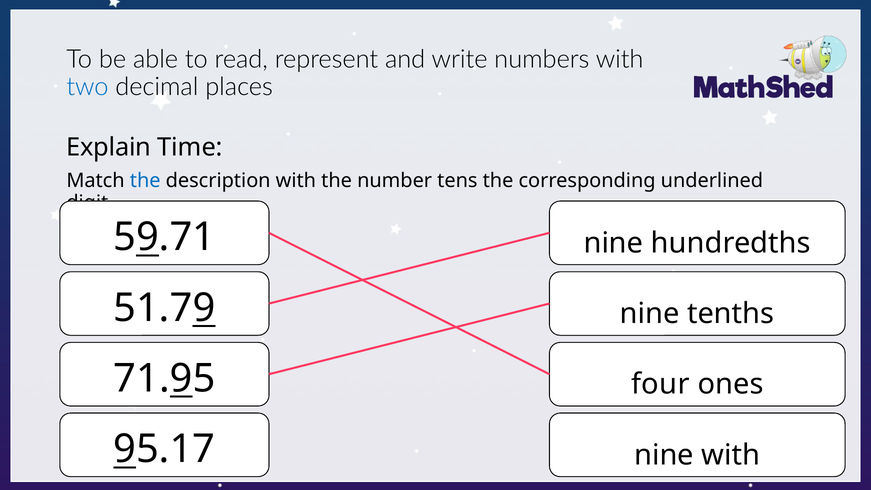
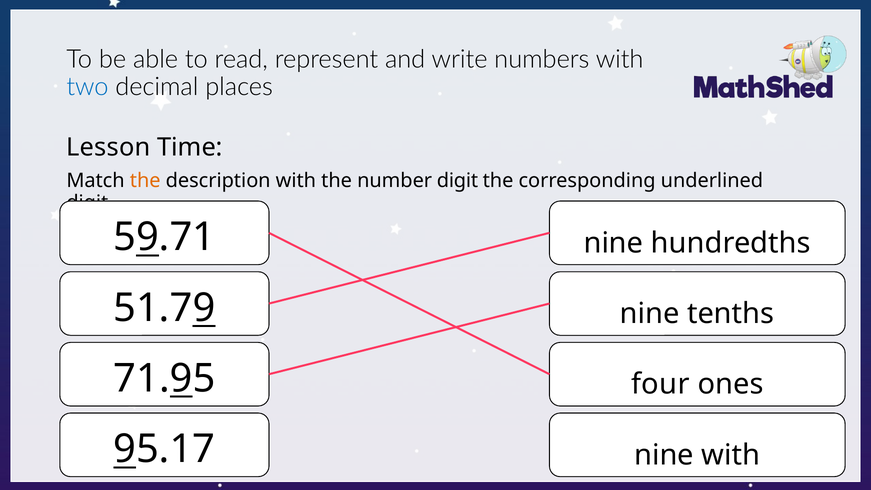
Explain: Explain -> Lesson
the at (145, 181) colour: blue -> orange
number tens: tens -> digit
